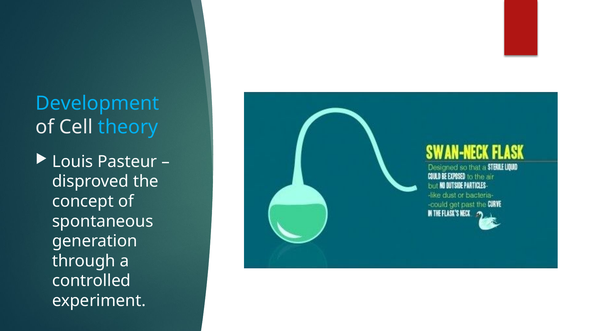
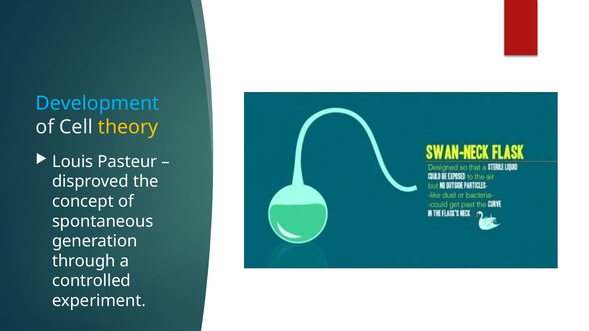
theory colour: light blue -> yellow
